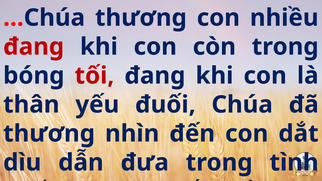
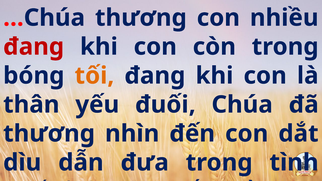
tối colour: red -> orange
